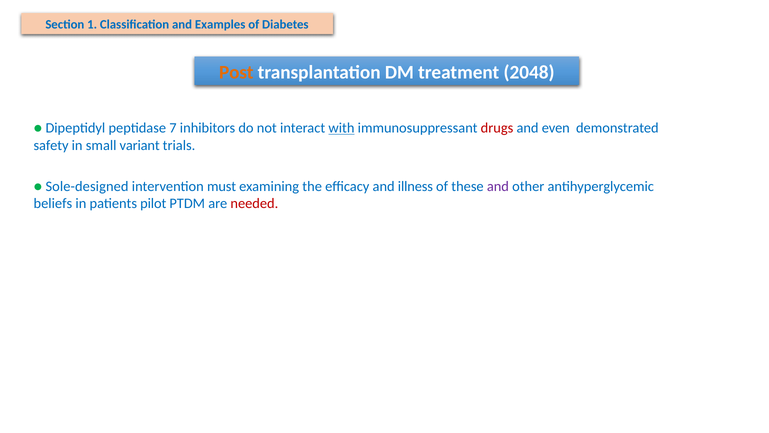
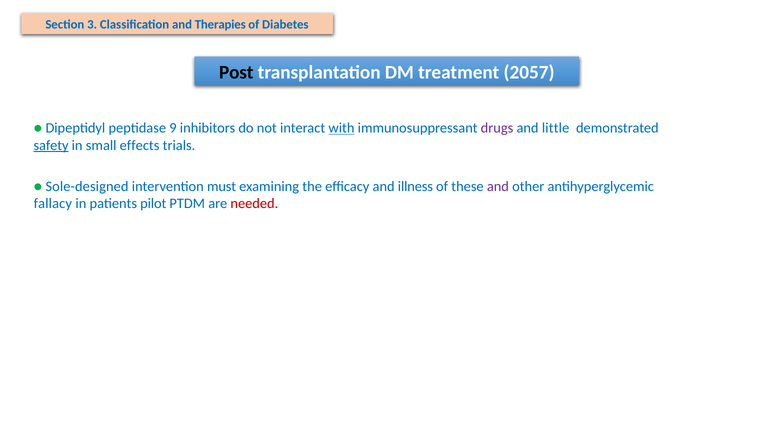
1: 1 -> 3
Examples: Examples -> Therapies
Post colour: orange -> black
2048: 2048 -> 2057
7: 7 -> 9
drugs colour: red -> purple
even: even -> little
safety underline: none -> present
variant: variant -> effects
beliefs: beliefs -> fallacy
